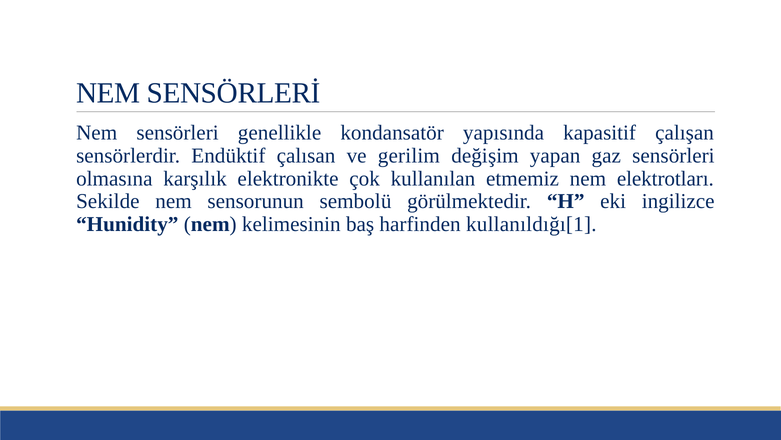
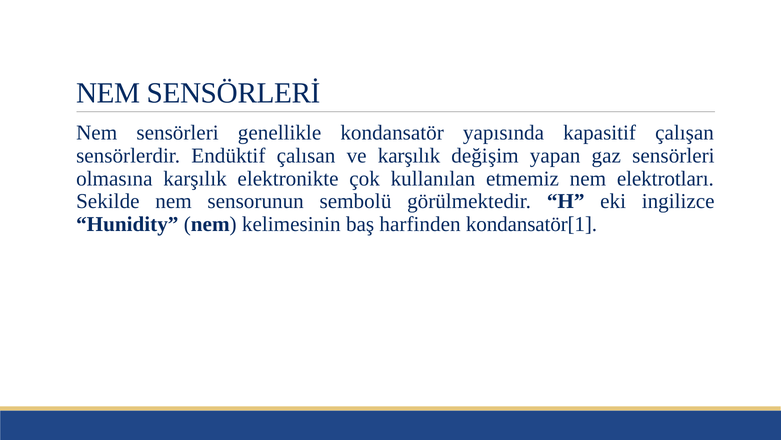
ve gerilim: gerilim -> karşılık
kullanıldığı[1: kullanıldığı[1 -> kondansatör[1
